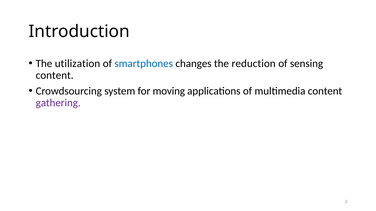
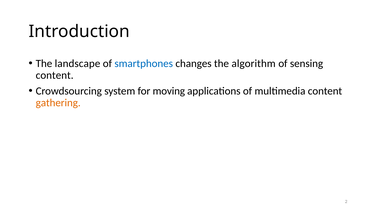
utilization: utilization -> landscape
reduction: reduction -> algorithm
gathering colour: purple -> orange
